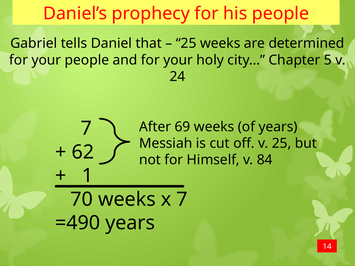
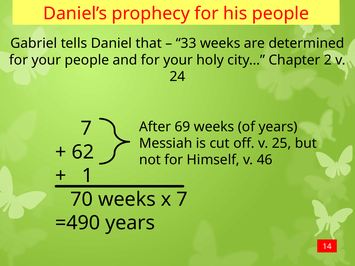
25 at (186, 43): 25 -> 33
5: 5 -> 2
84: 84 -> 46
